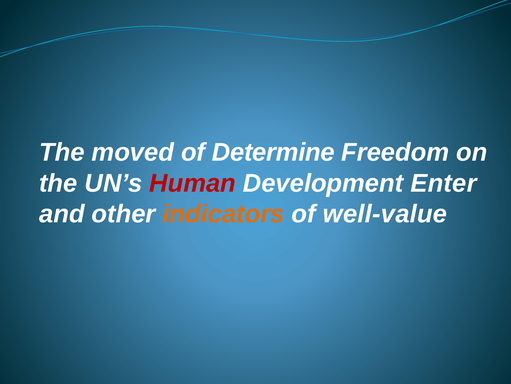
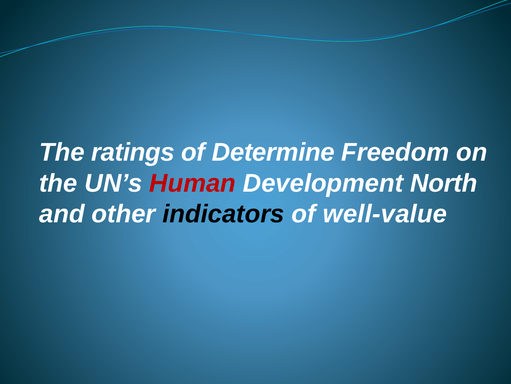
moved: moved -> ratings
Enter: Enter -> North
indicators colour: orange -> black
